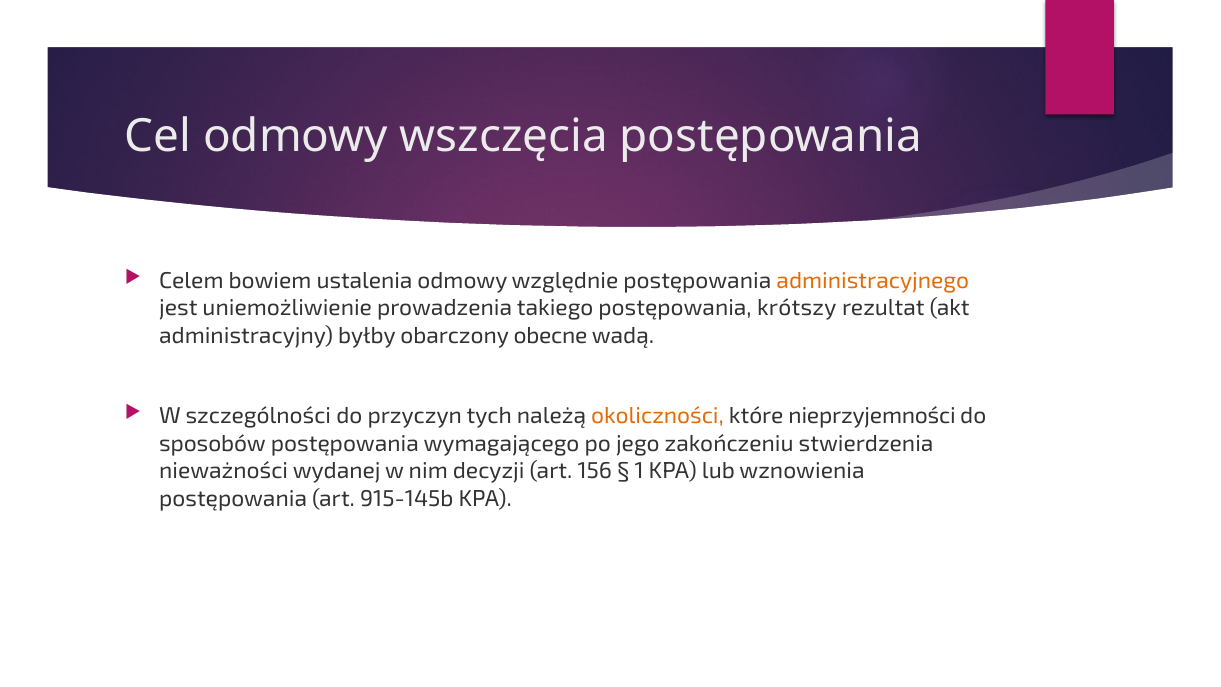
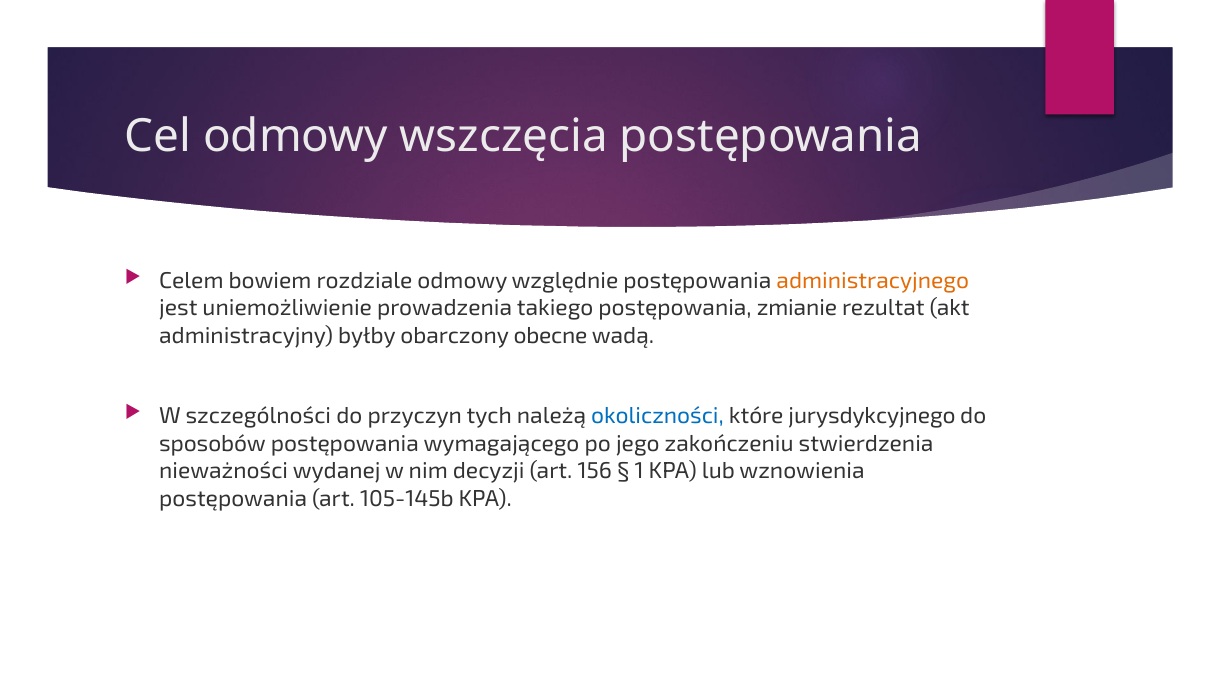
ustalenia: ustalenia -> rozdziale
krótszy: krótszy -> zmianie
okoliczności colour: orange -> blue
nieprzyjemności: nieprzyjemności -> jurysdykcyjnego
915-145b: 915-145b -> 105-145b
